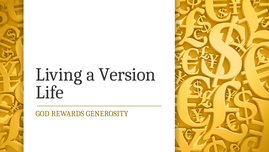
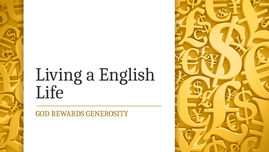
Version: Version -> English
